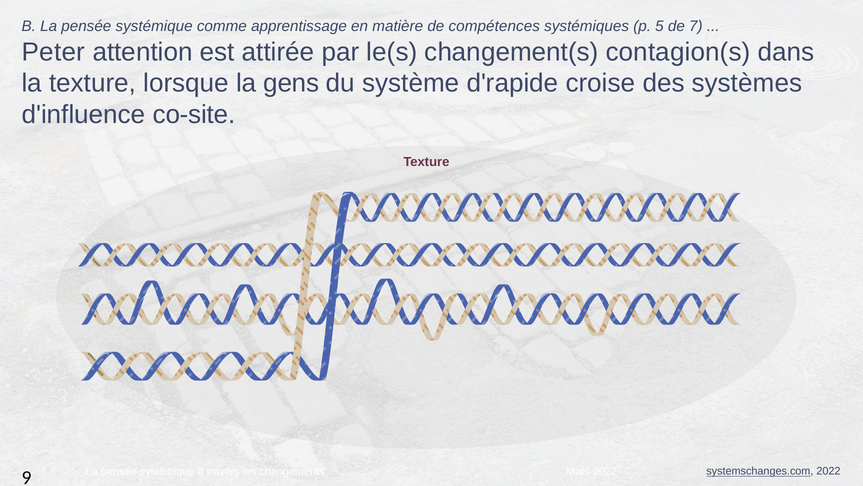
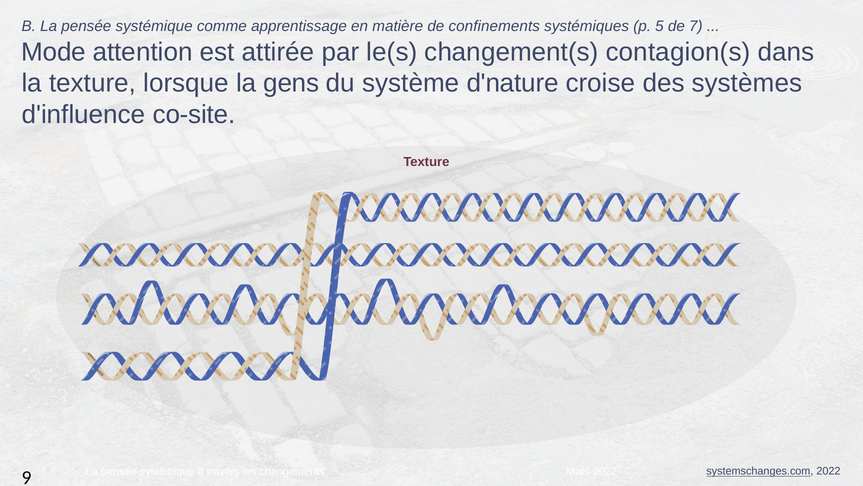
compétences: compétences -> confinements
Peter: Peter -> Mode
d'rapide: d'rapide -> d'nature
